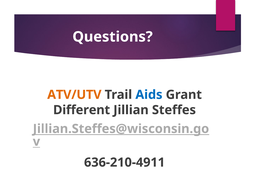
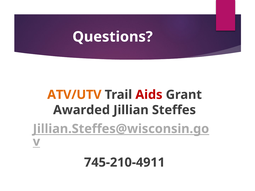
Aids colour: blue -> red
Different: Different -> Awarded
636-210-4911: 636-210-4911 -> 745-210-4911
